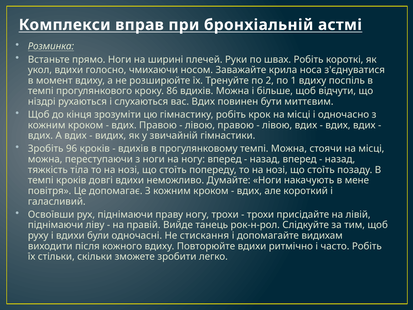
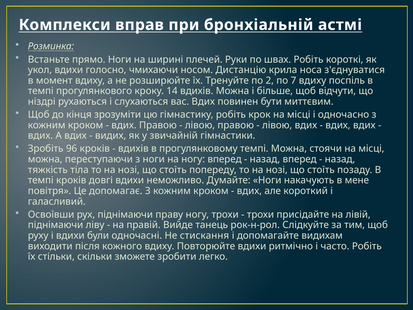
Заважайте: Заважайте -> Дистанцію
1: 1 -> 7
86: 86 -> 14
